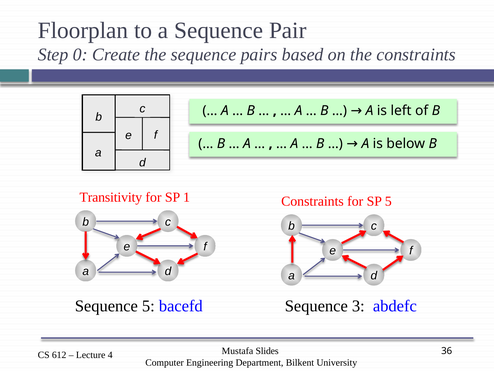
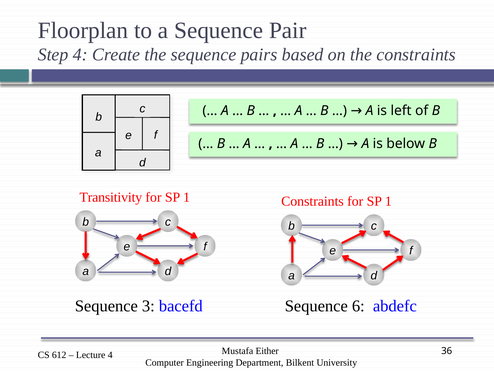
Step 0: 0 -> 4
Constraints for SP 5: 5 -> 1
Sequence 5: 5 -> 3
3: 3 -> 6
Slides: Slides -> Either
